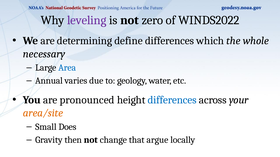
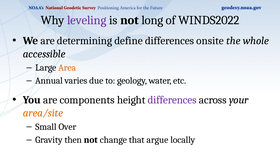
zero: zero -> long
which: which -> onsite
necessary: necessary -> accessible
Area colour: blue -> orange
pronounced: pronounced -> components
differences at (172, 100) colour: blue -> purple
Does: Does -> Over
